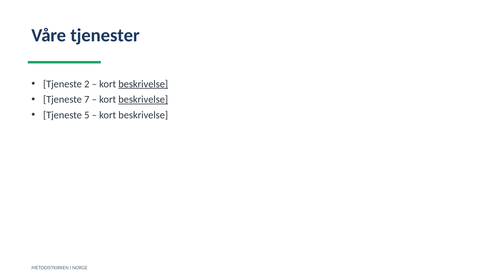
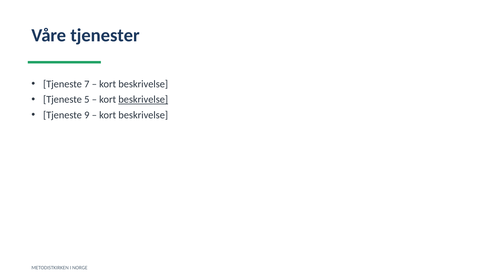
2: 2 -> 7
beskrivelse at (143, 84) underline: present -> none
7: 7 -> 5
5: 5 -> 9
